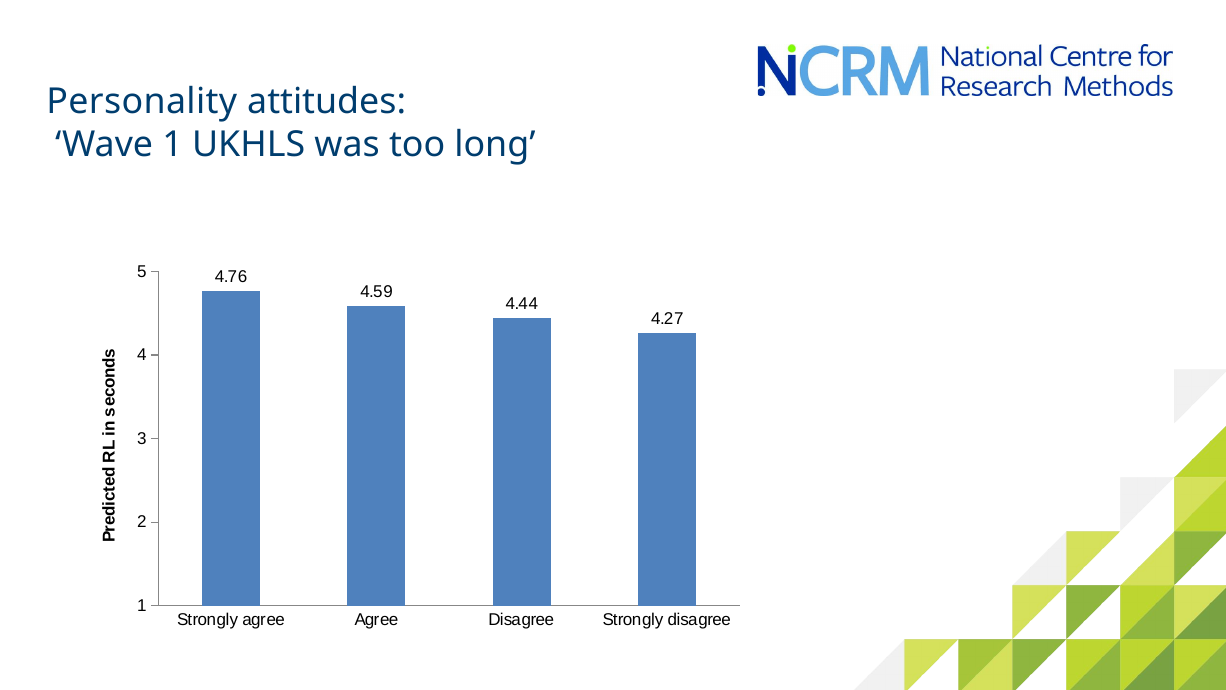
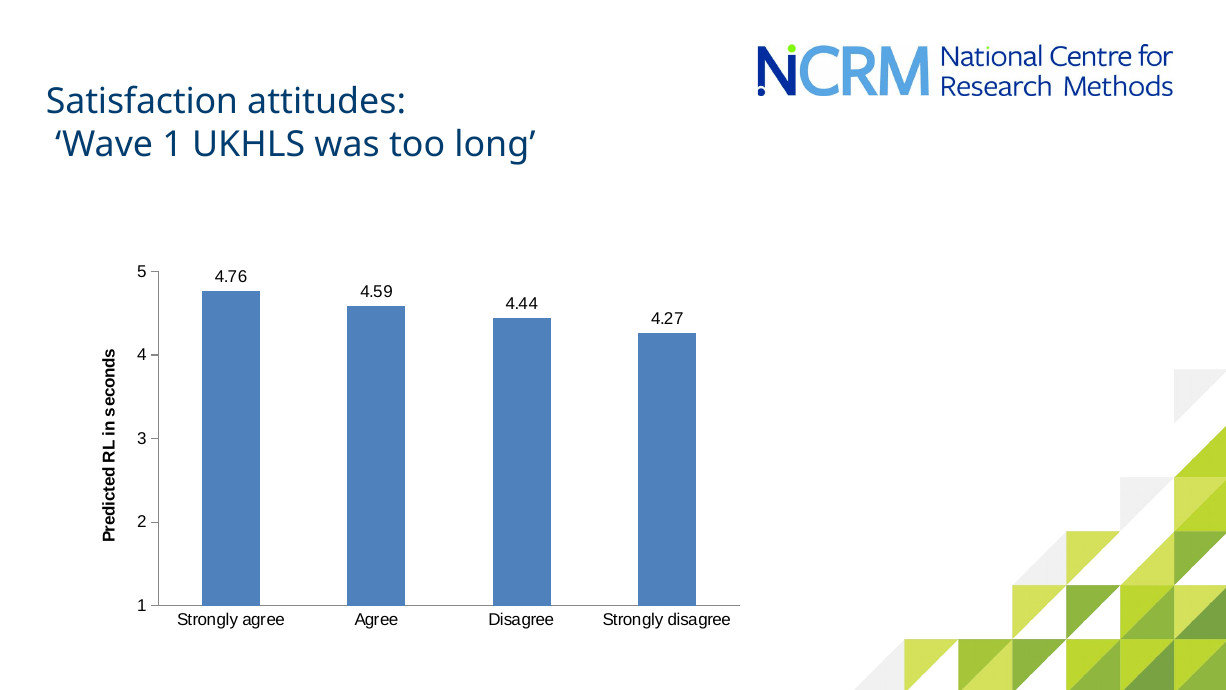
Personality: Personality -> Satisfaction
